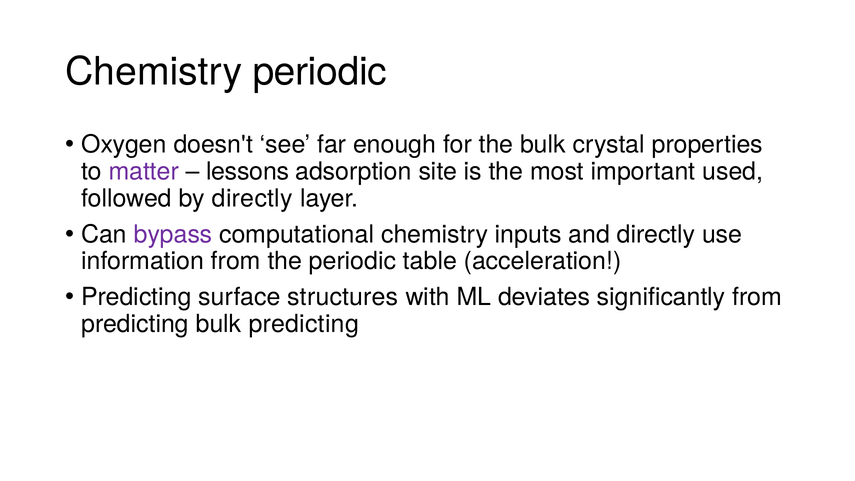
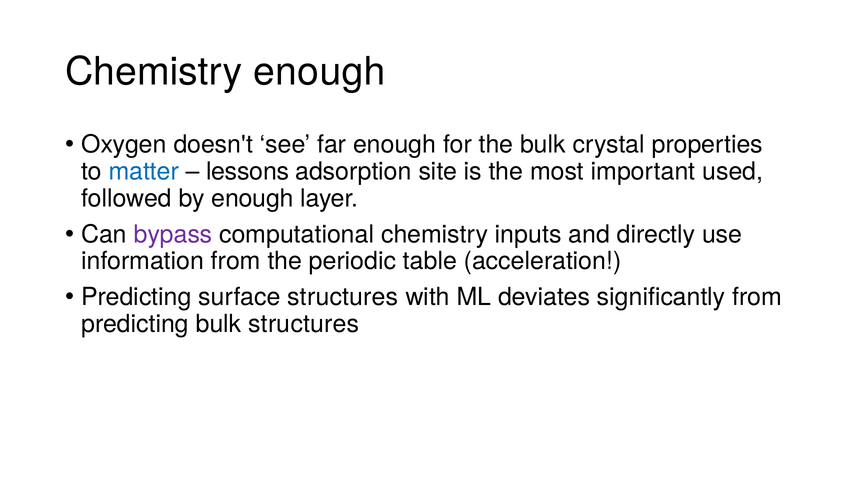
Chemistry periodic: periodic -> enough
matter colour: purple -> blue
by directly: directly -> enough
bulk predicting: predicting -> structures
